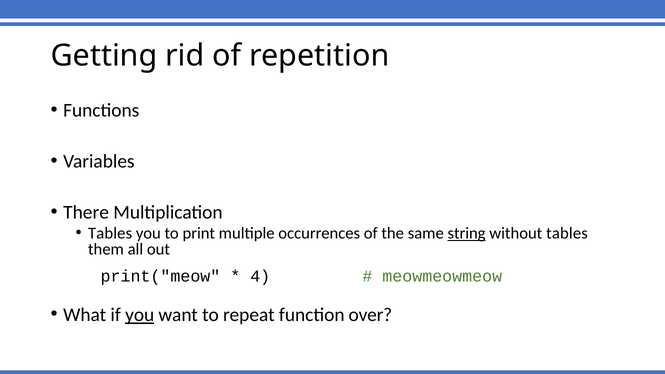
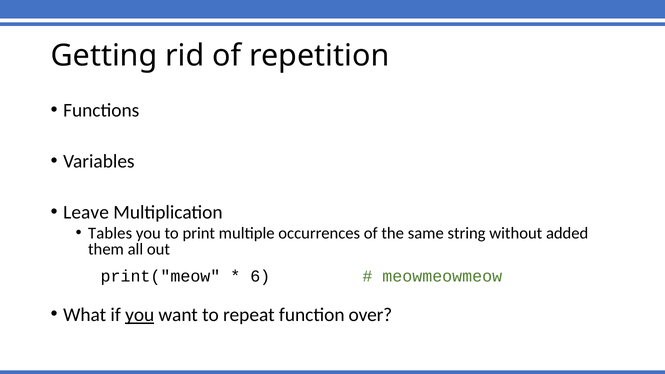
There: There -> Leave
string underline: present -> none
without tables: tables -> added
4: 4 -> 6
